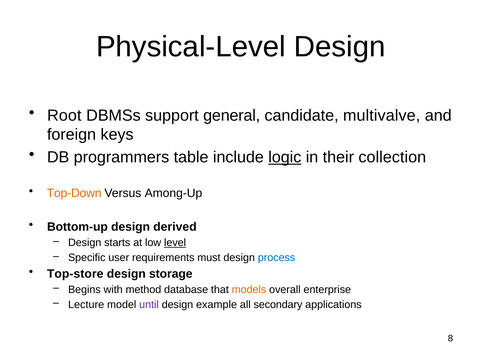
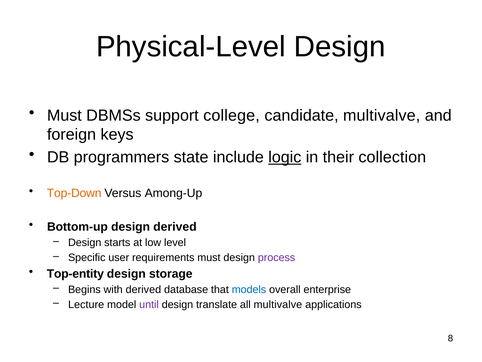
Root at (64, 115): Root -> Must
general: general -> college
table: table -> state
level underline: present -> none
process colour: blue -> purple
Top-store: Top-store -> Top-entity
with method: method -> derived
models colour: orange -> blue
example: example -> translate
all secondary: secondary -> multivalve
